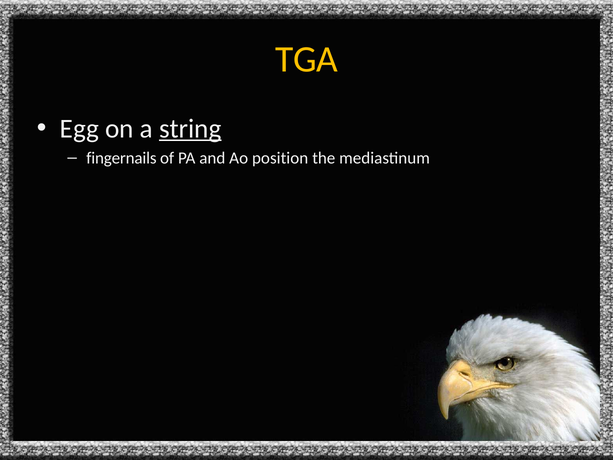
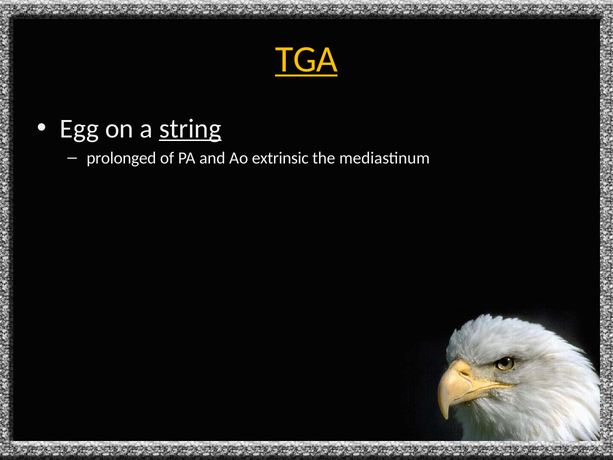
TGA underline: none -> present
fingernails: fingernails -> prolonged
position: position -> extrinsic
